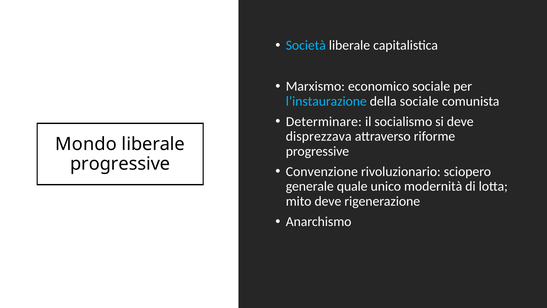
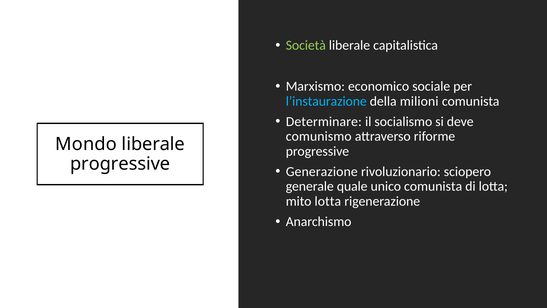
Società colour: light blue -> light green
della sociale: sociale -> milioni
disprezzava: disprezzava -> comunismo
Convenzione: Convenzione -> Generazione
unico modernità: modernità -> comunista
mito deve: deve -> lotta
